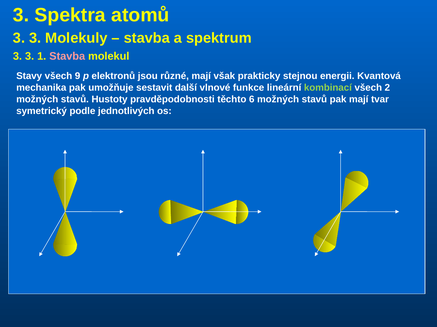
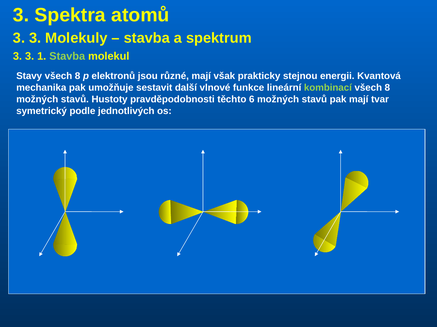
Stavba at (67, 56) colour: pink -> light green
Stavy všech 9: 9 -> 8
2 at (387, 88): 2 -> 8
